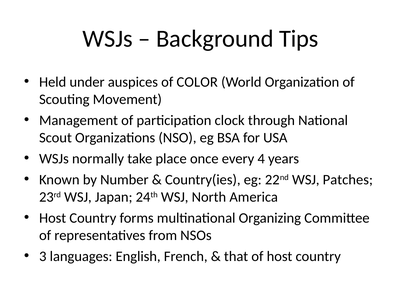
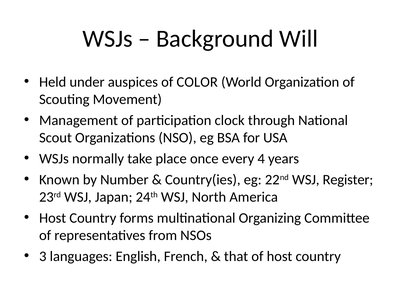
Tips: Tips -> Will
Patches: Patches -> Register
